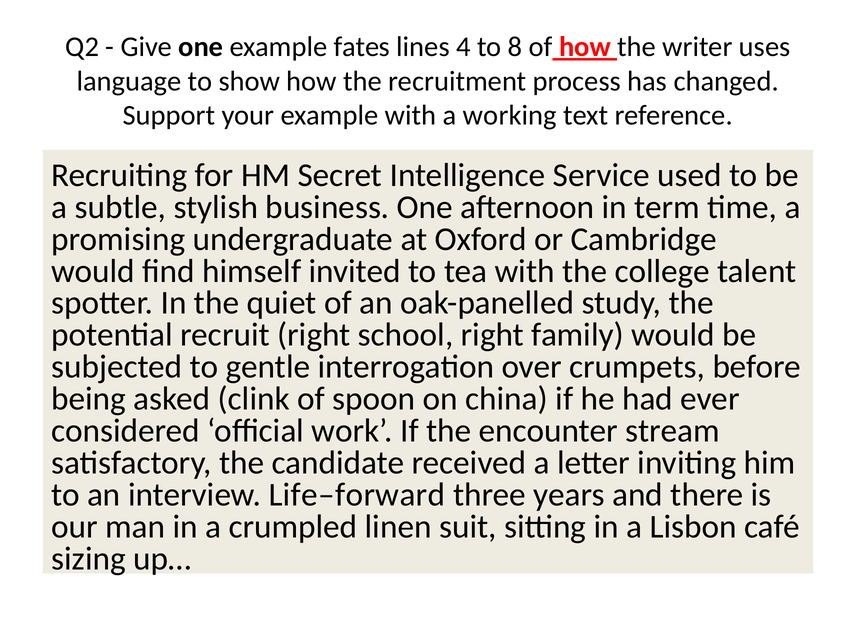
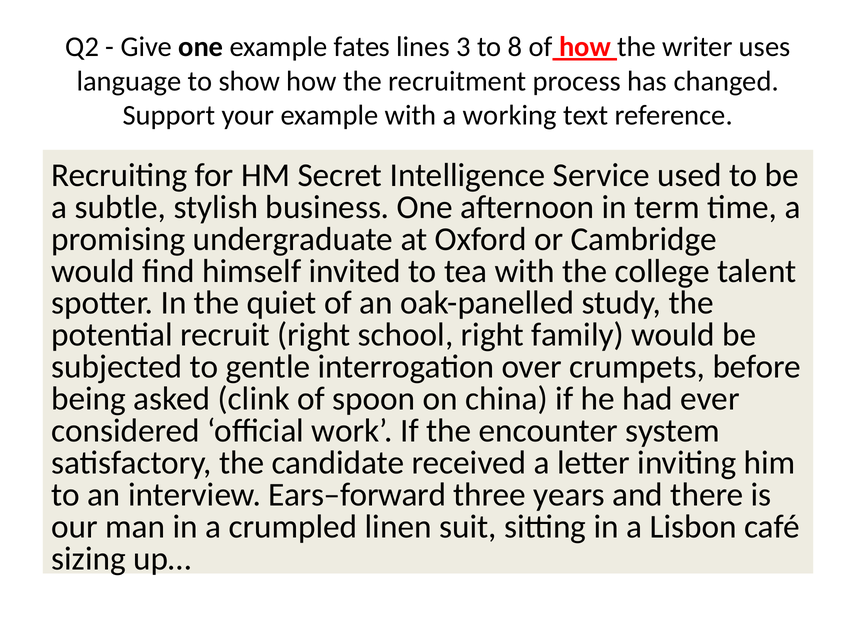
4: 4 -> 3
stream: stream -> system
Life–forward: Life–forward -> Ears–forward
